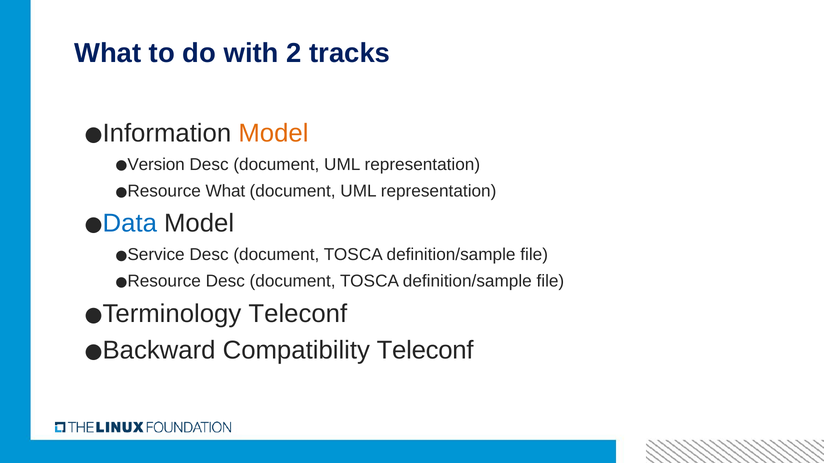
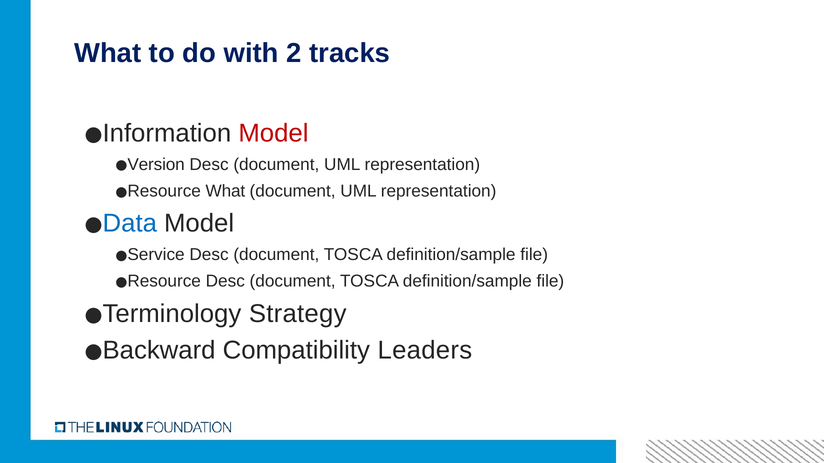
Model at (273, 133) colour: orange -> red
Terminology Teleconf: Teleconf -> Strategy
Compatibility Teleconf: Teleconf -> Leaders
